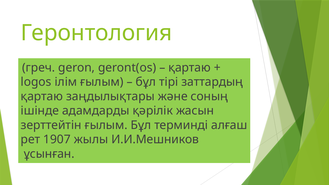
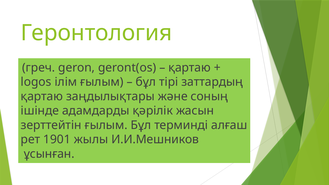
1907: 1907 -> 1901
